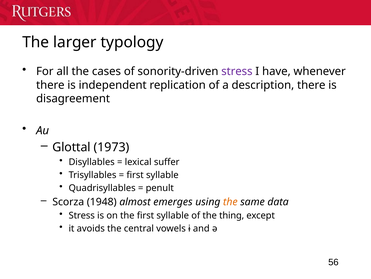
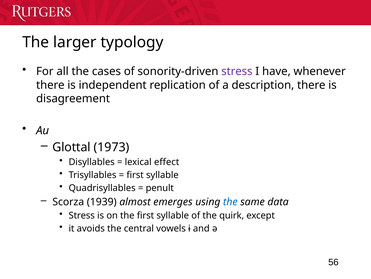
suffer: suffer -> effect
1948: 1948 -> 1939
the at (230, 201) colour: orange -> blue
thing: thing -> quirk
